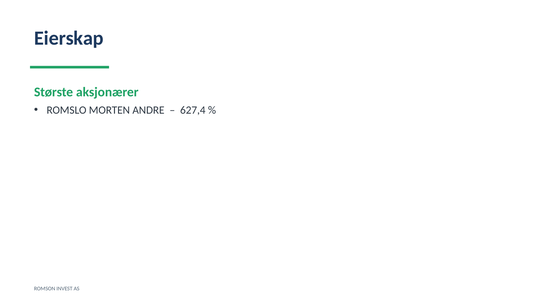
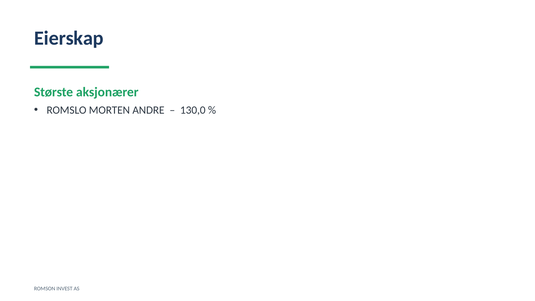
627,4: 627,4 -> 130,0
